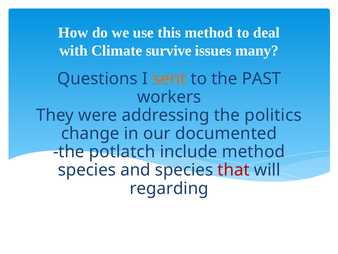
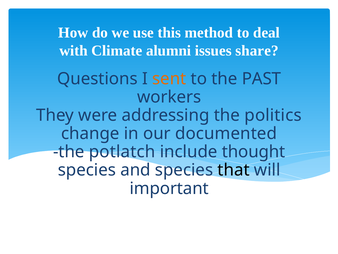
survive: survive -> alumni
many: many -> share
include method: method -> thought
that colour: red -> black
regarding: regarding -> important
